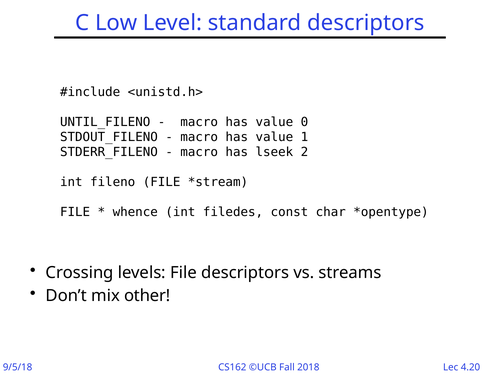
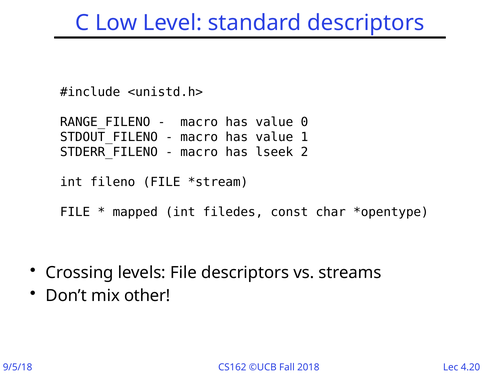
UNTIL_FILENO: UNTIL_FILENO -> RANGE_FILENO
whence: whence -> mapped
